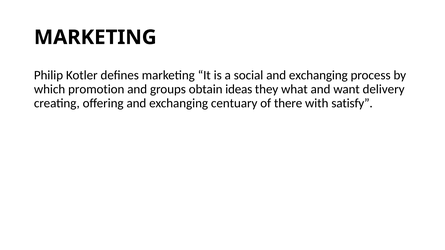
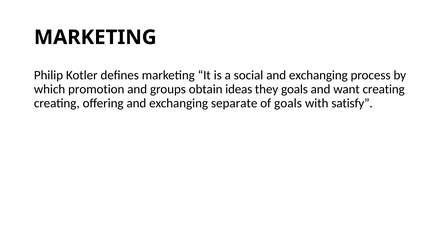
they what: what -> goals
want delivery: delivery -> creating
centuary: centuary -> separate
of there: there -> goals
